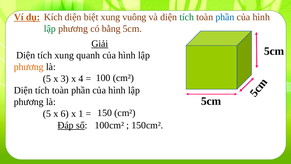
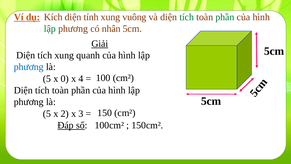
biệt: biệt -> tính
phần at (225, 17) colour: blue -> green
bằng: bằng -> nhân
phương at (29, 67) colour: orange -> blue
3: 3 -> 0
6: 6 -> 2
1: 1 -> 3
